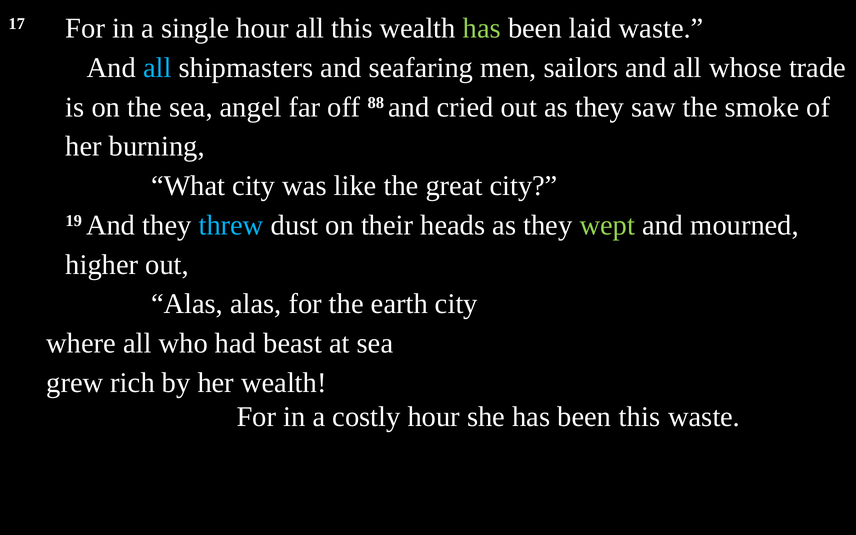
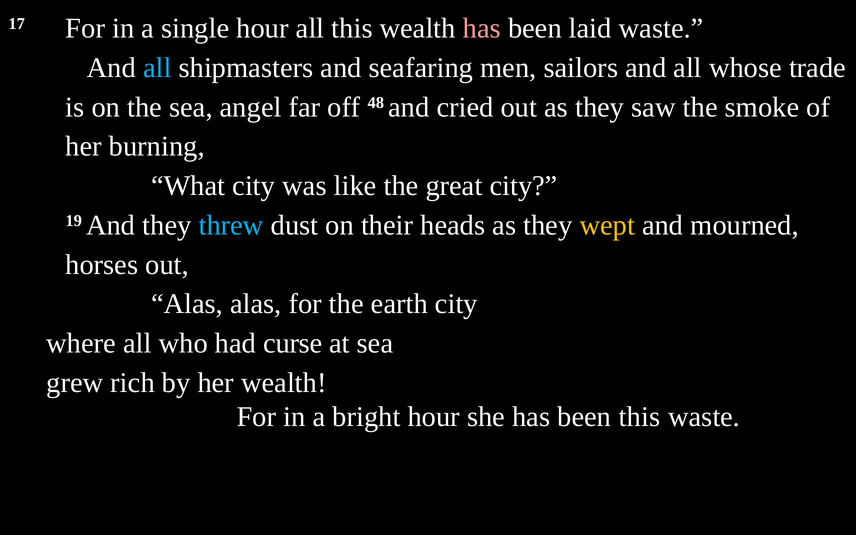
has at (482, 28) colour: light green -> pink
88: 88 -> 48
wept colour: light green -> yellow
higher: higher -> horses
beast: beast -> curse
costly: costly -> bright
